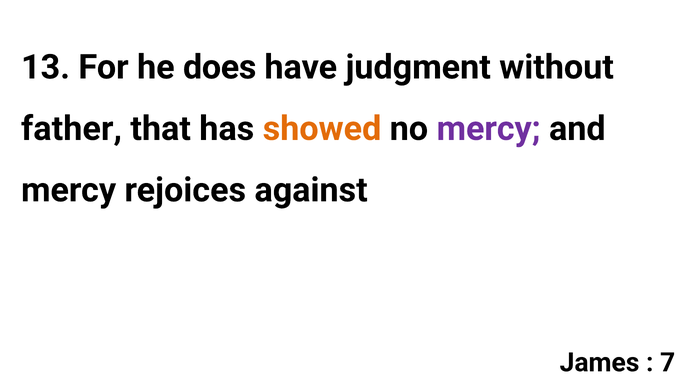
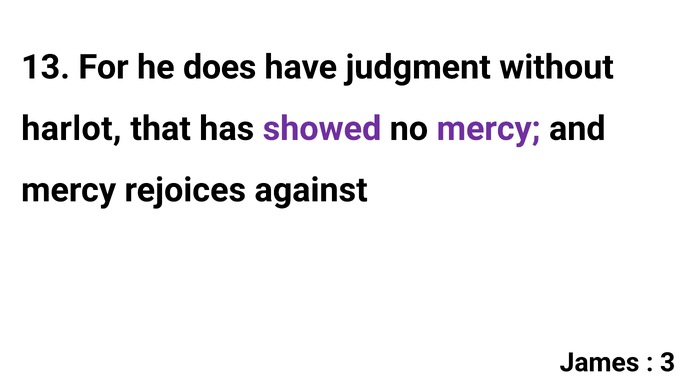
father: father -> harlot
showed colour: orange -> purple
7: 7 -> 3
